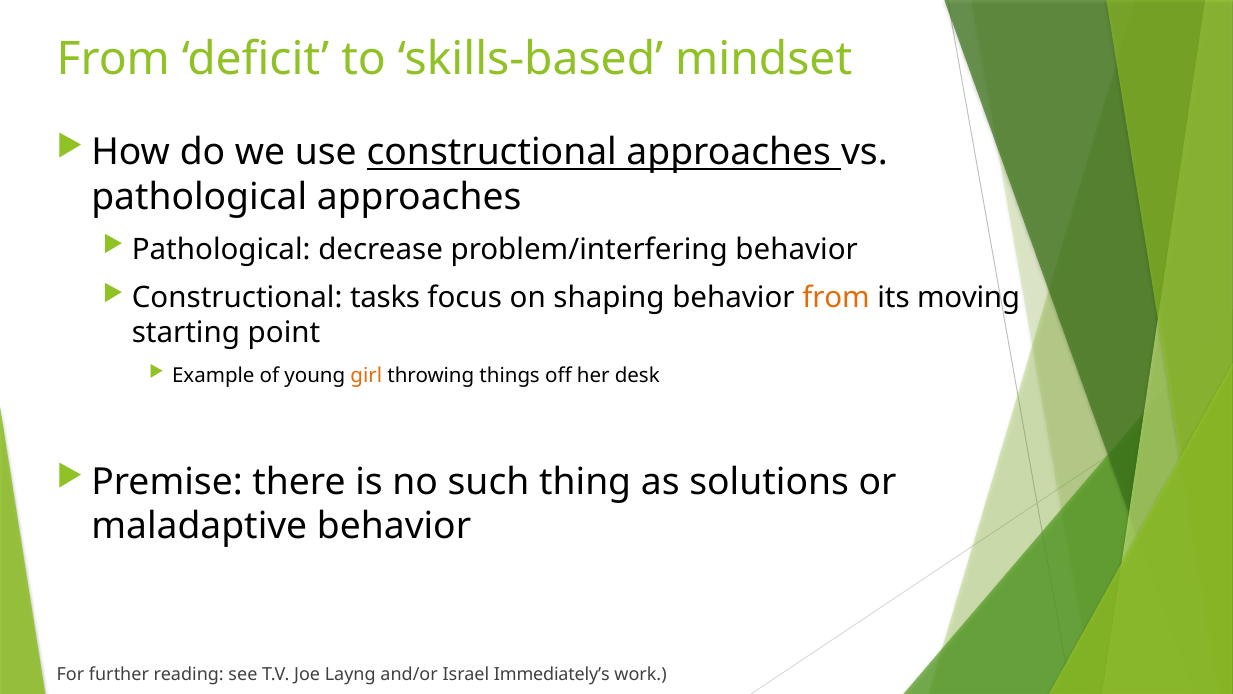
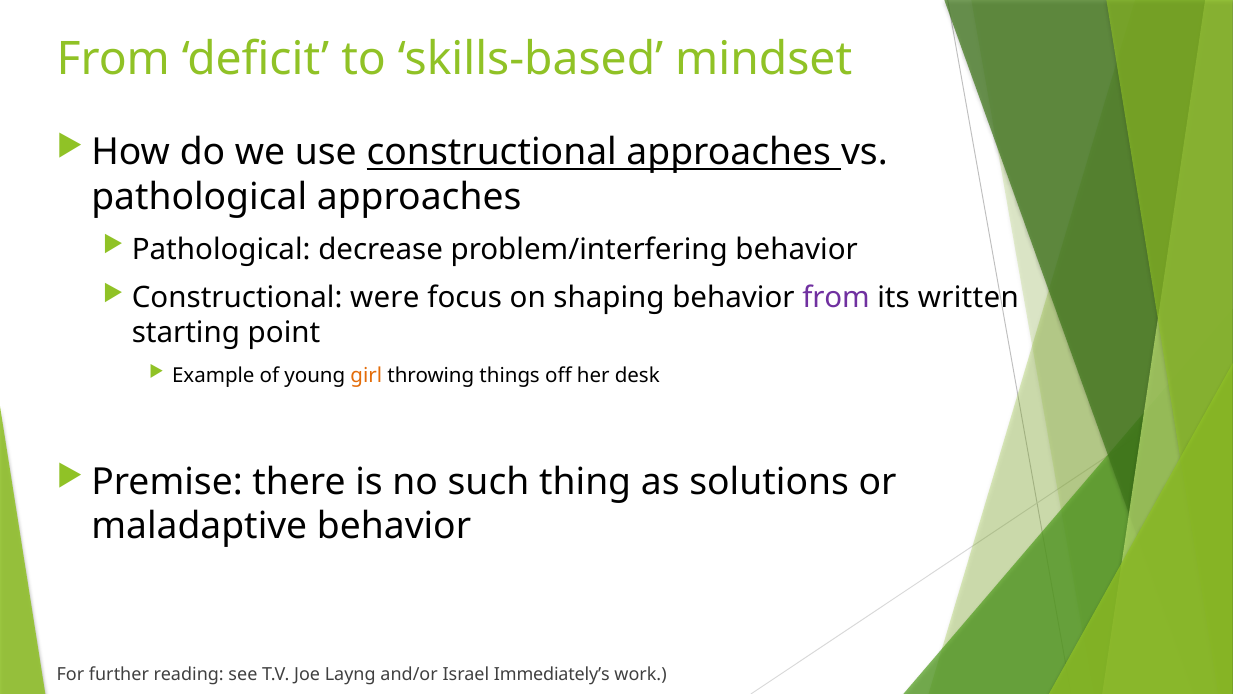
tasks: tasks -> were
from at (836, 298) colour: orange -> purple
moving: moving -> written
